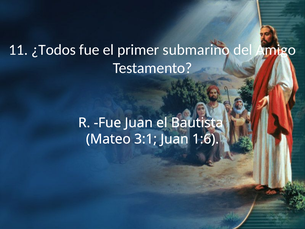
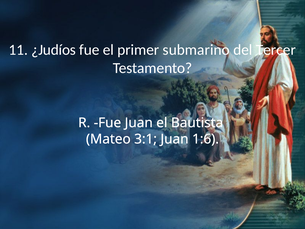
¿Todos: ¿Todos -> ¿Judíos
Amigo: Amigo -> Tercer
